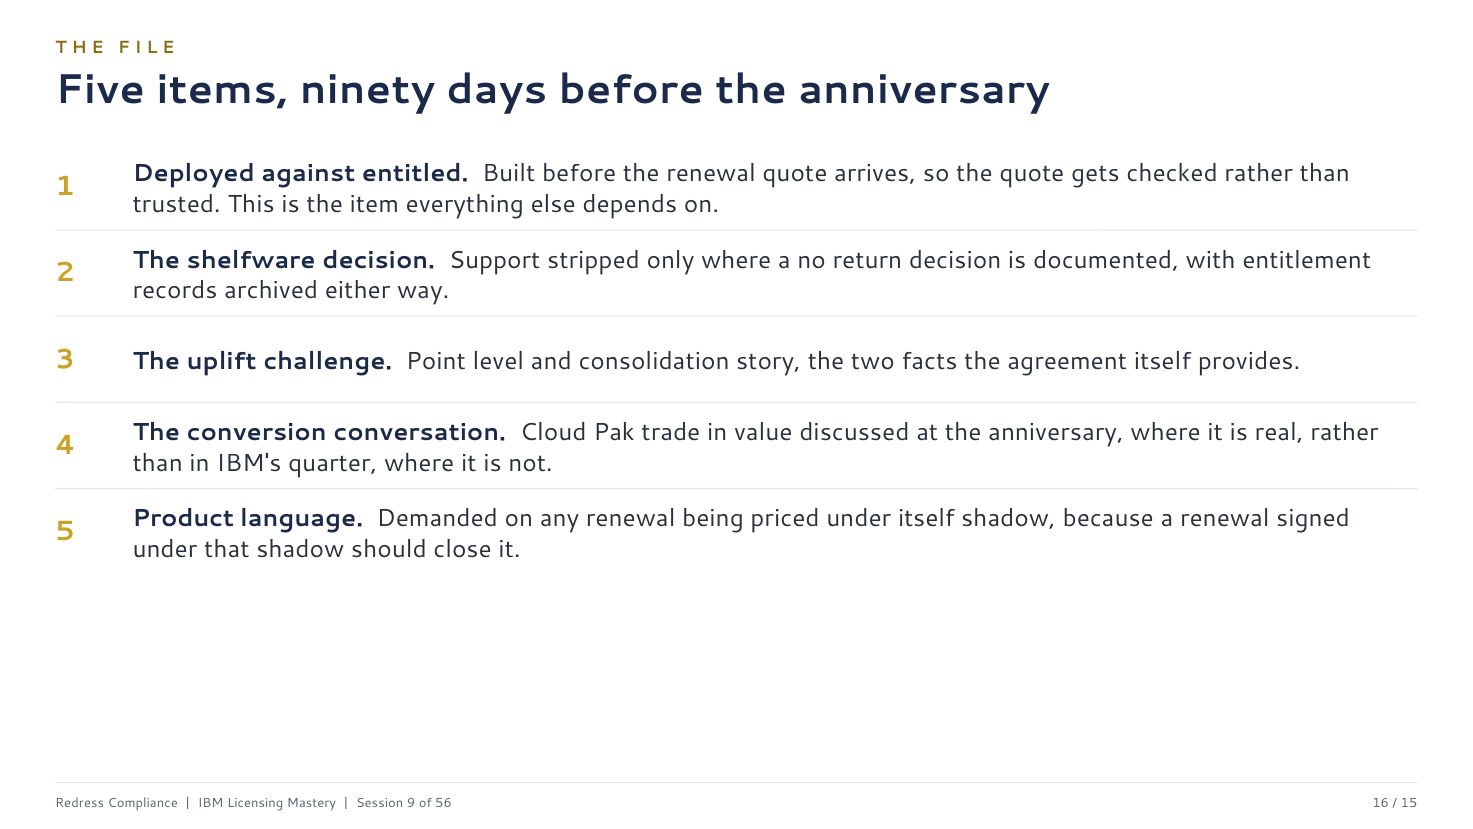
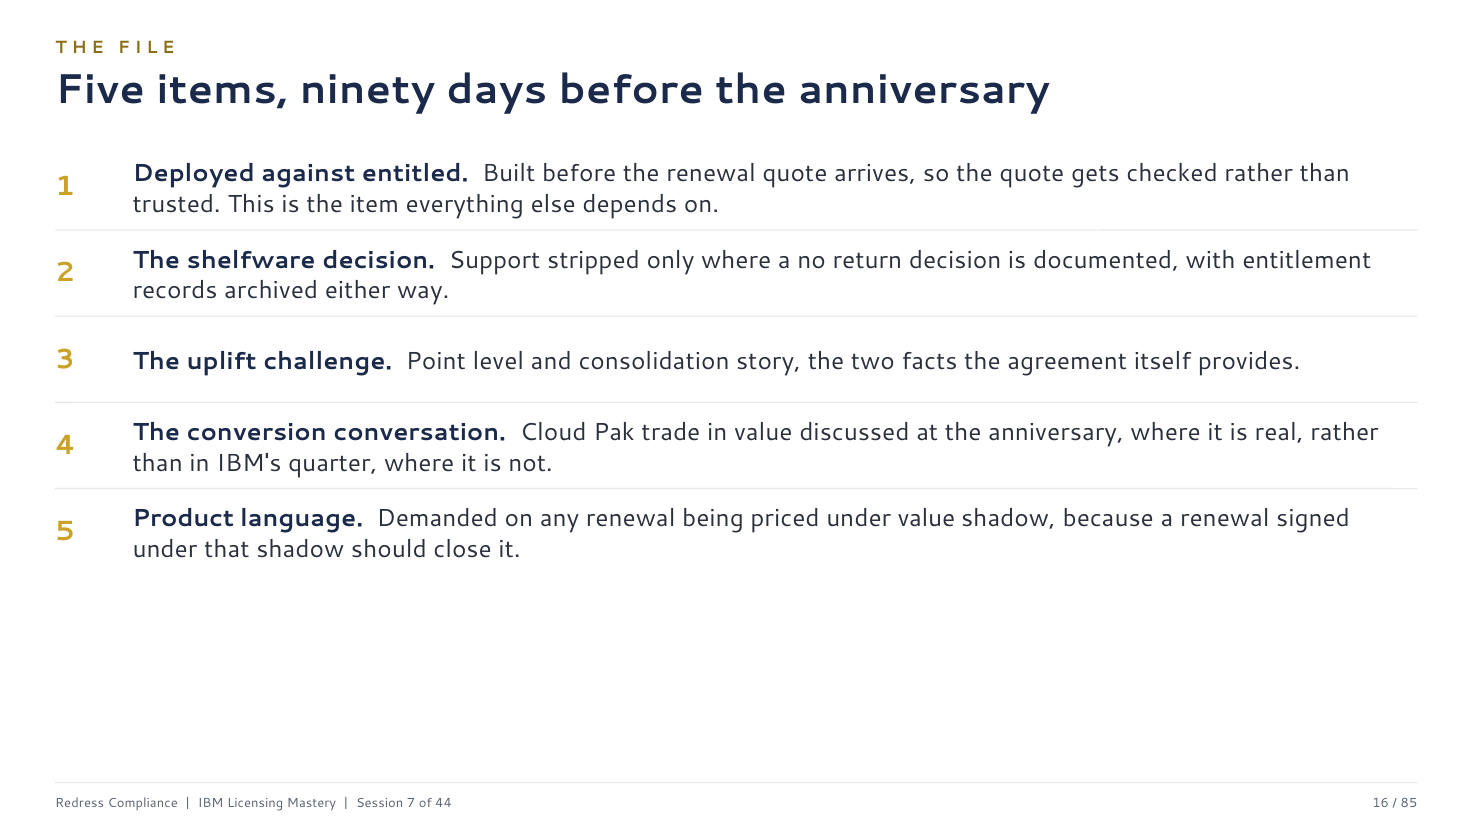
under itself: itself -> value
9: 9 -> 7
56: 56 -> 44
15: 15 -> 85
